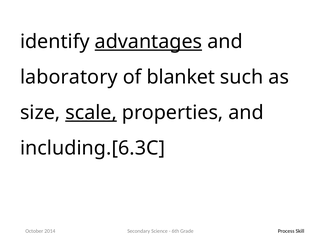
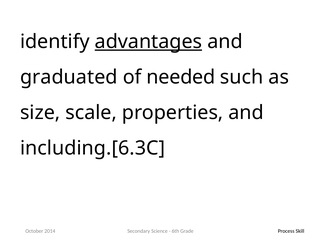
laboratory: laboratory -> graduated
blanket: blanket -> needed
scale underline: present -> none
